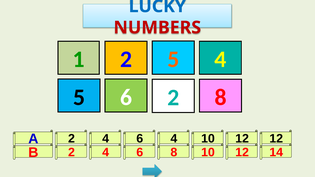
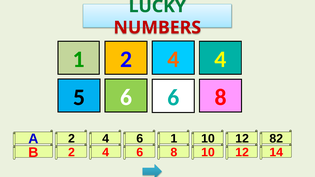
LUCKY colour: blue -> green
1 2 5: 5 -> 4
6 2: 2 -> 6
4 6 4: 4 -> 1
12 12: 12 -> 82
